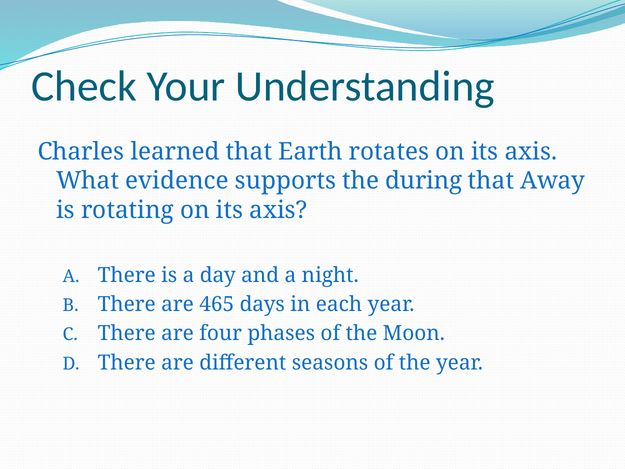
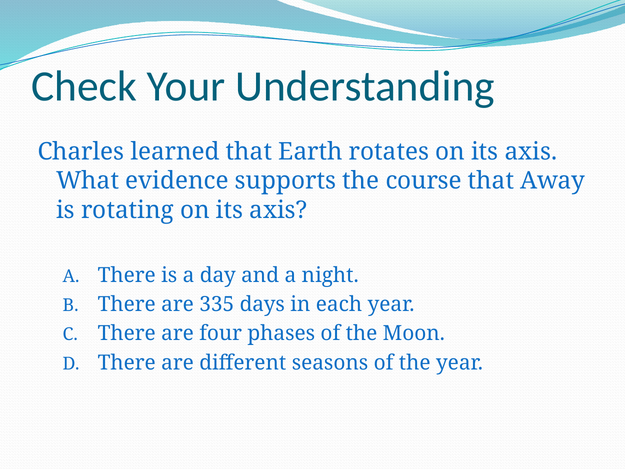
during: during -> course
465: 465 -> 335
